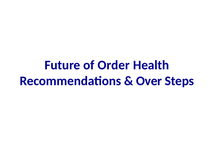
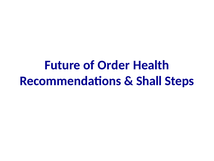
Over: Over -> Shall
